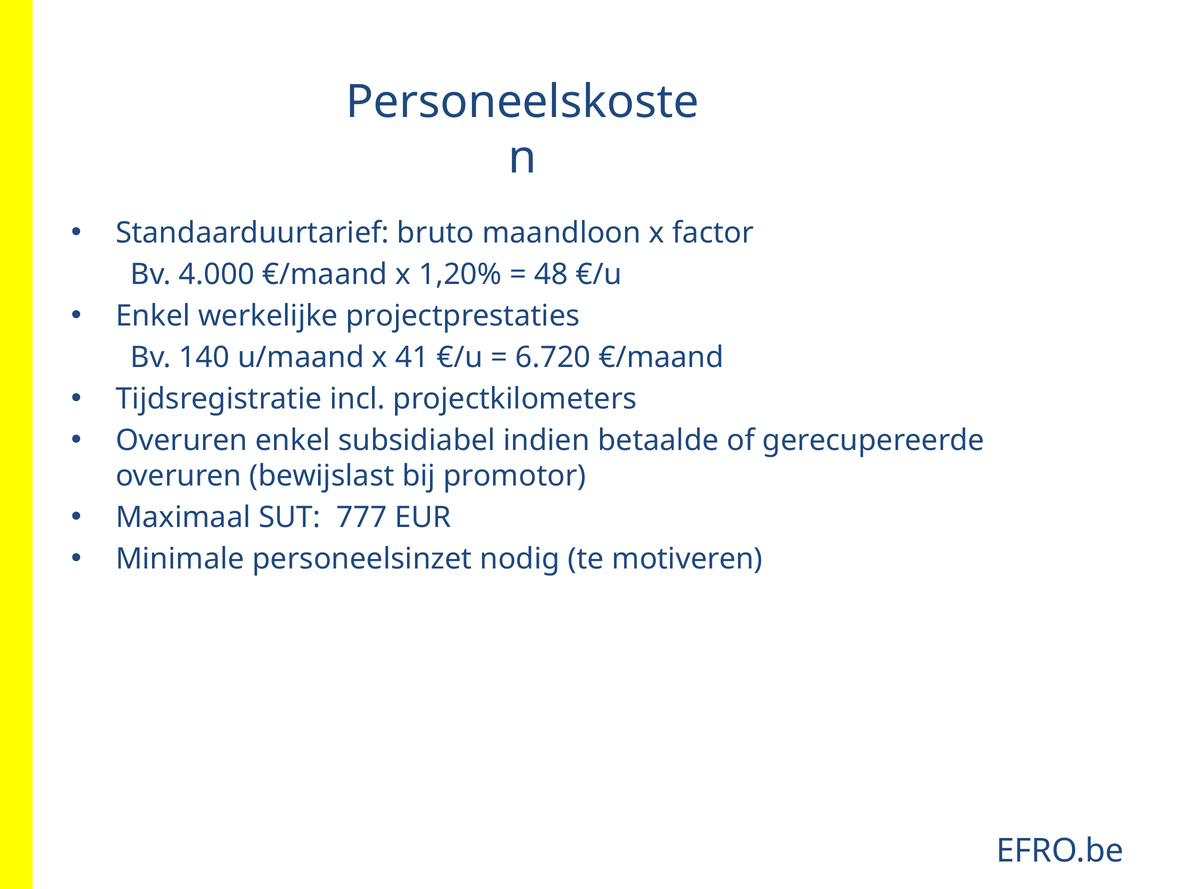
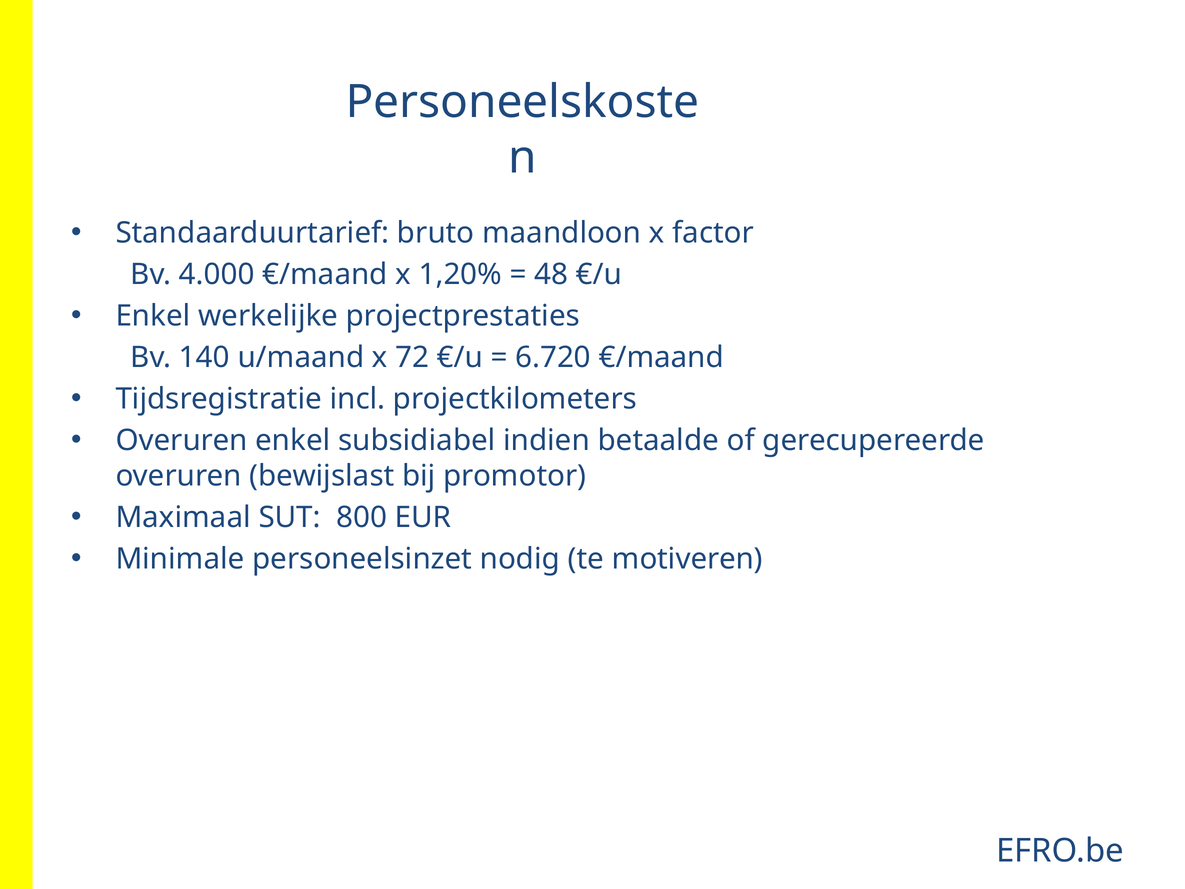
41: 41 -> 72
777: 777 -> 800
